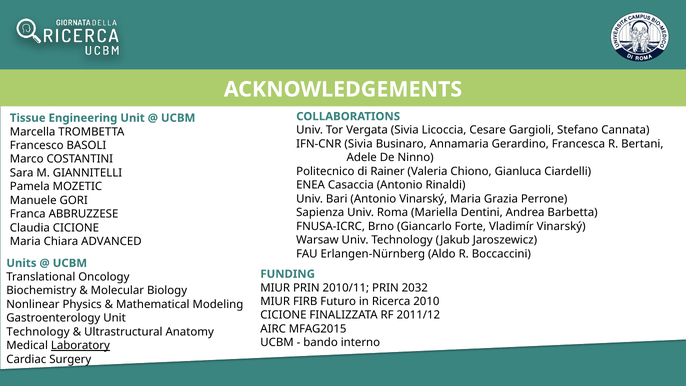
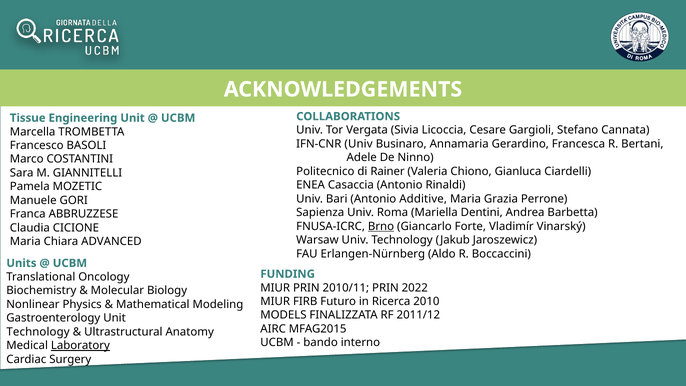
IFN-CNR Sivia: Sivia -> Univ
Antonio Vinarský: Vinarský -> Additive
Brno underline: none -> present
2032: 2032 -> 2022
CICIONE at (283, 315): CICIONE -> MODELS
